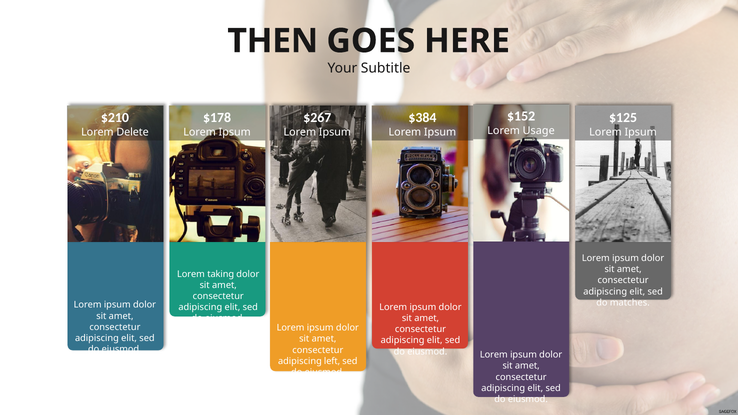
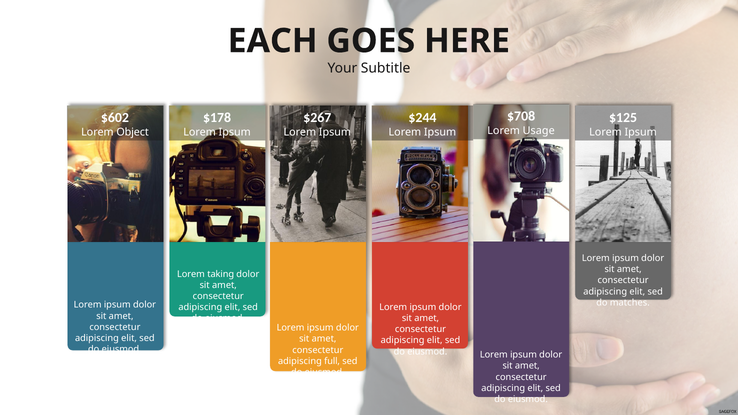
THEN: THEN -> EACH
$152: $152 -> $708
$210: $210 -> $602
$384: $384 -> $244
Delete: Delete -> Object
left: left -> full
